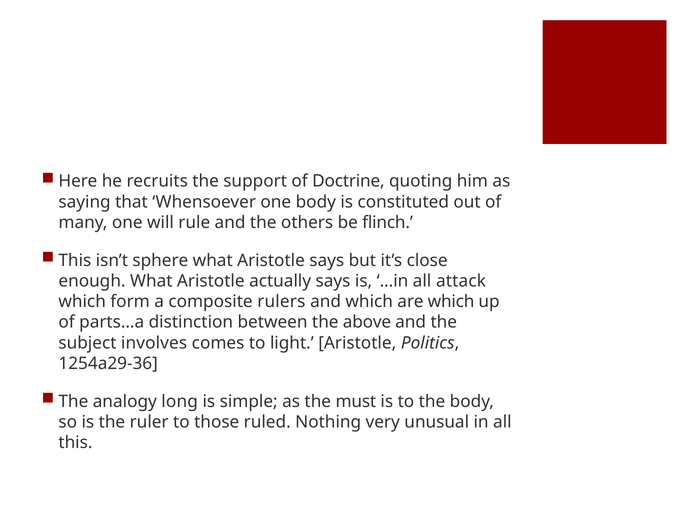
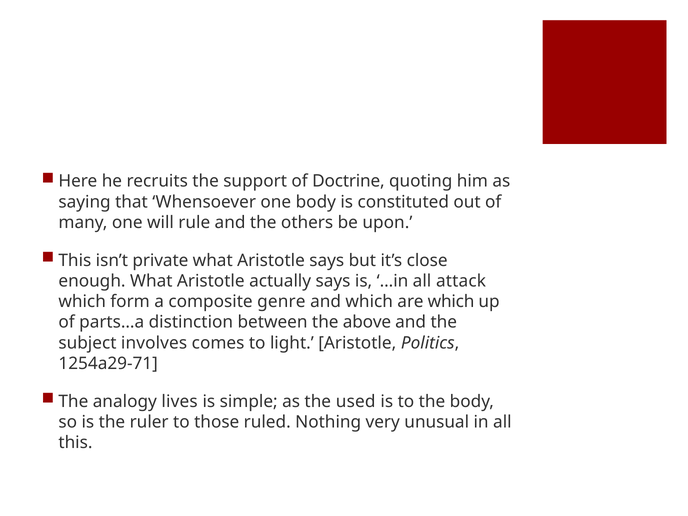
flinch: flinch -> upon
sphere: sphere -> private
rulers: rulers -> genre
1254a29-36: 1254a29-36 -> 1254a29-71
long: long -> lives
must: must -> used
